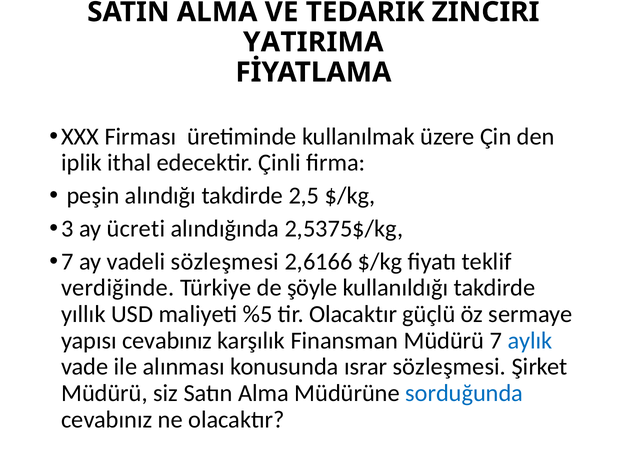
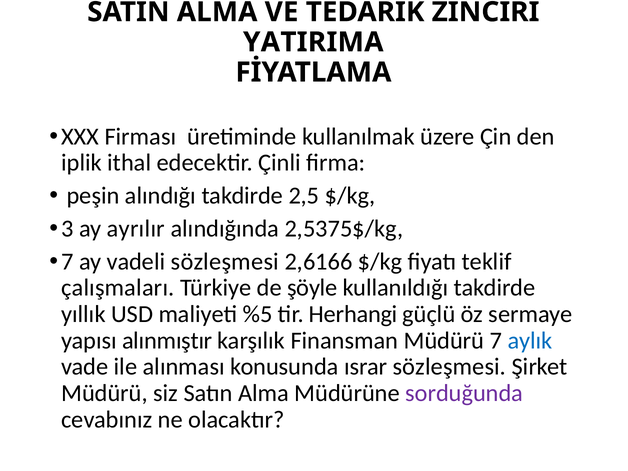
ücreti: ücreti -> ayrılır
verdiğinde: verdiğinde -> çalışmaları
tir Olacaktır: Olacaktır -> Herhangi
yapısı cevabınız: cevabınız -> alınmıştır
sorduğunda colour: blue -> purple
